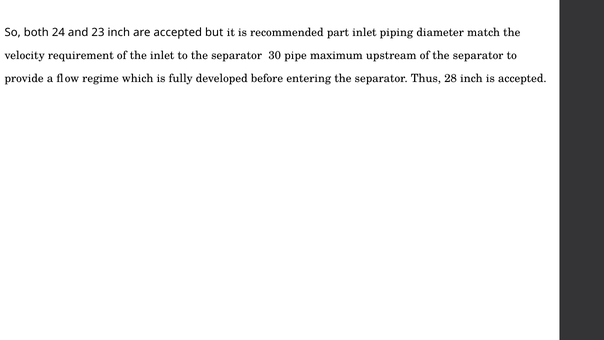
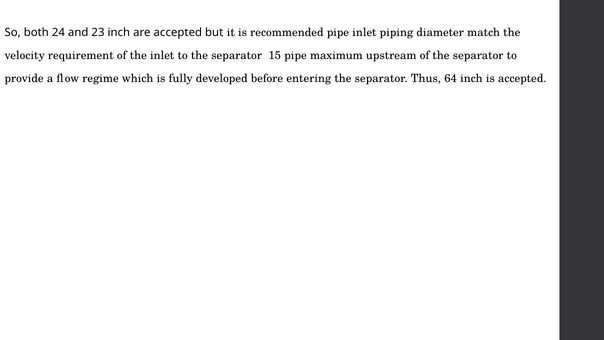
recommended part: part -> pipe
30: 30 -> 15
28: 28 -> 64
